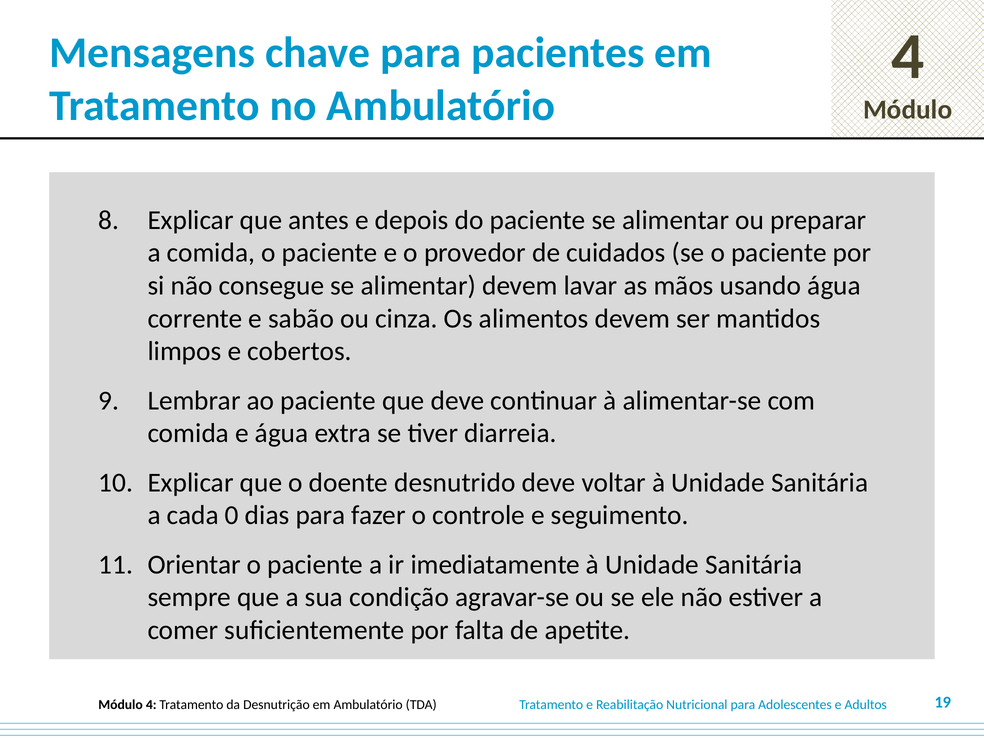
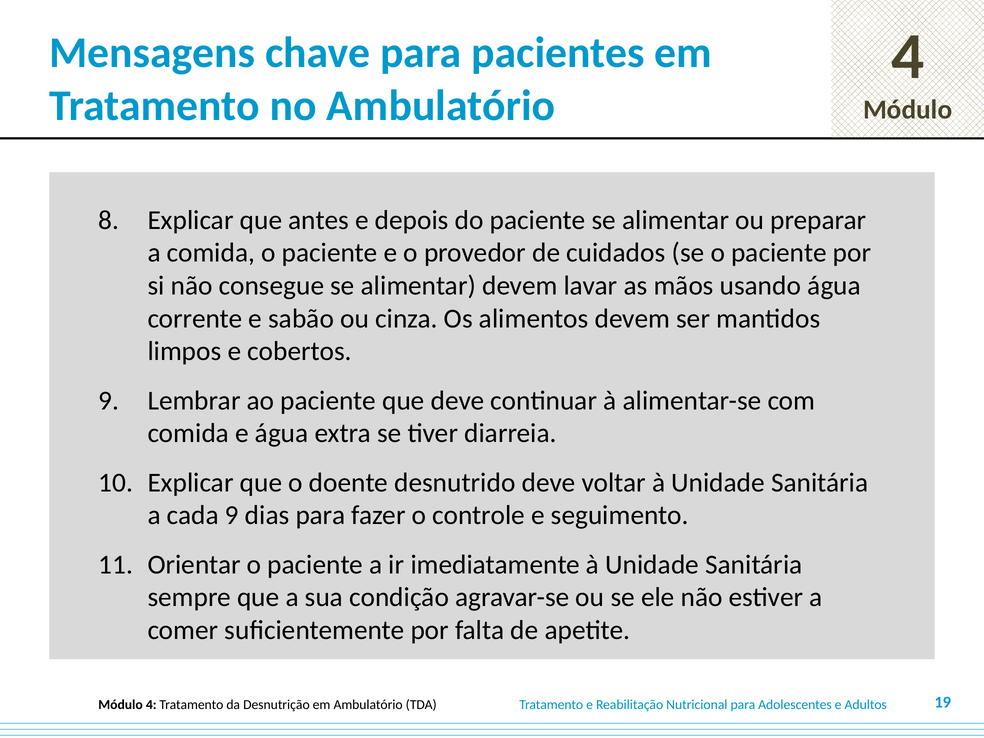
cada 0: 0 -> 9
